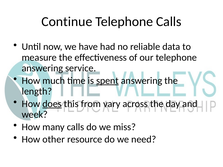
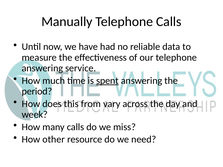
Continue: Continue -> Manually
length: length -> period
does underline: present -> none
